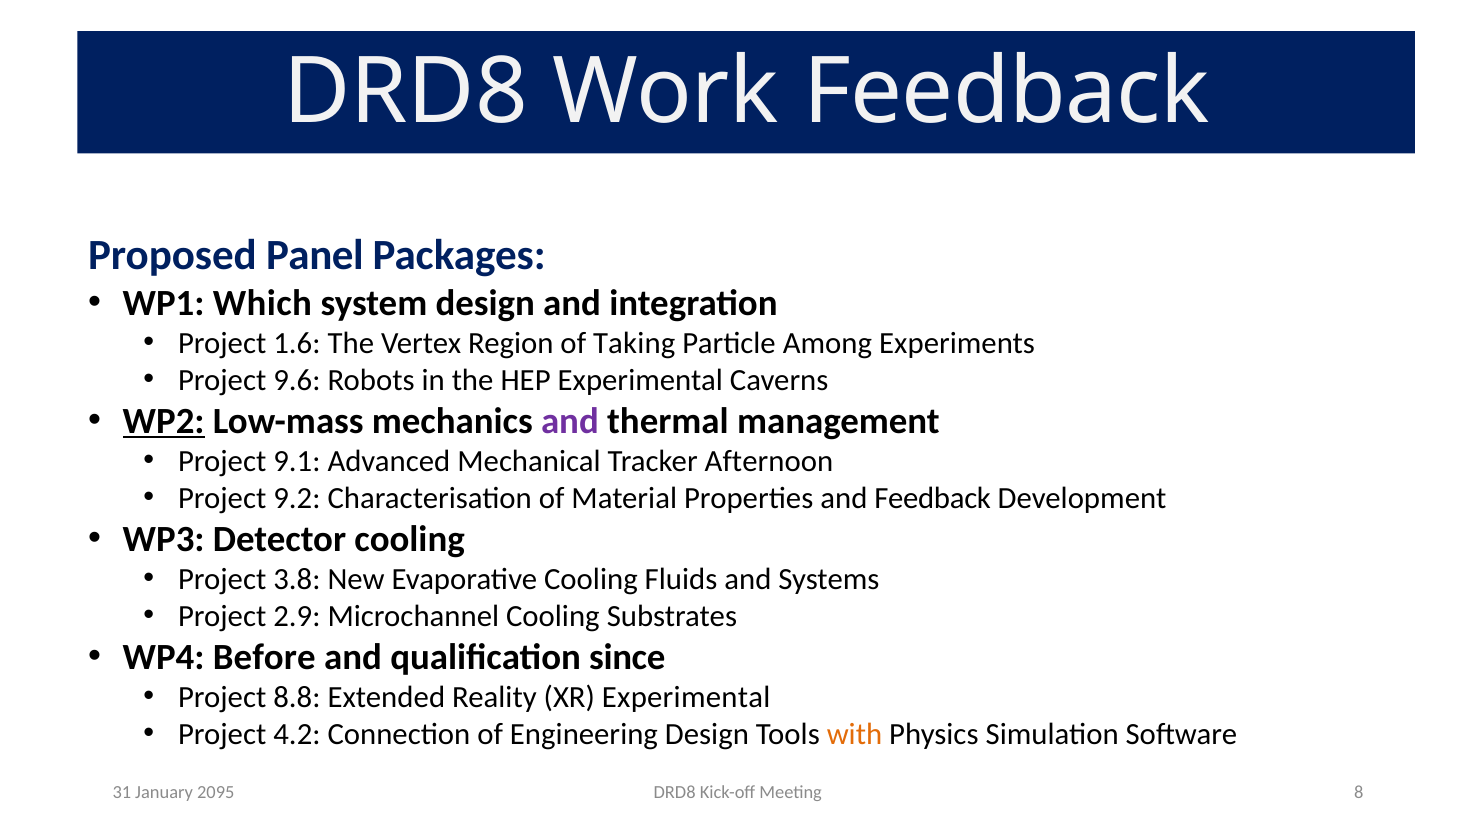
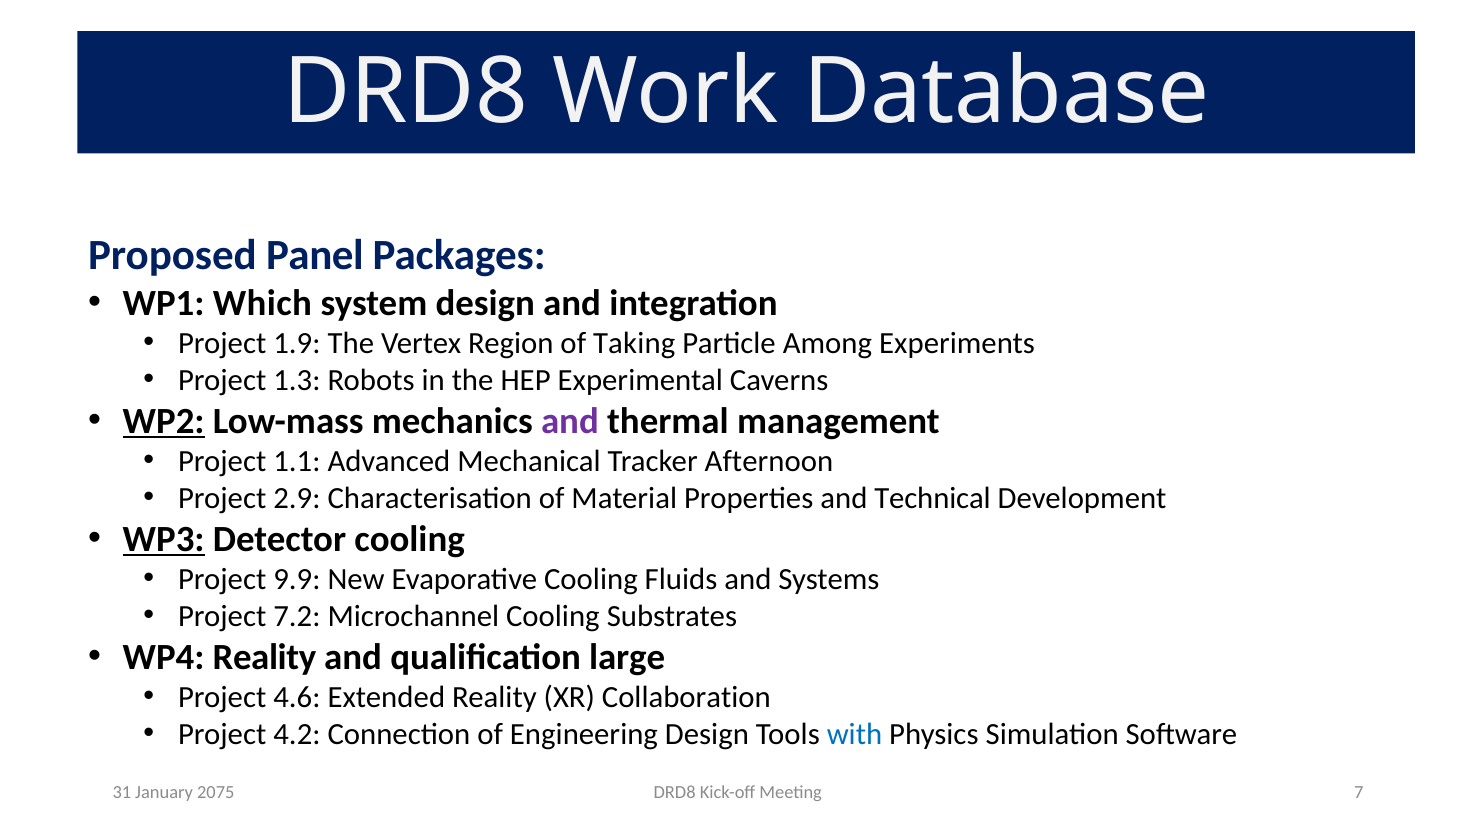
Work Feedback: Feedback -> Database
1.6: 1.6 -> 1.9
9.6: 9.6 -> 1.3
9.1: 9.1 -> 1.1
9.2: 9.2 -> 2.9
and Feedback: Feedback -> Technical
WP3 underline: none -> present
3.8: 3.8 -> 9.9
2.9: 2.9 -> 7.2
WP4 Before: Before -> Reality
since: since -> large
8.8: 8.8 -> 4.6
XR Experimental: Experimental -> Collaboration
with colour: orange -> blue
8: 8 -> 7
2095: 2095 -> 2075
